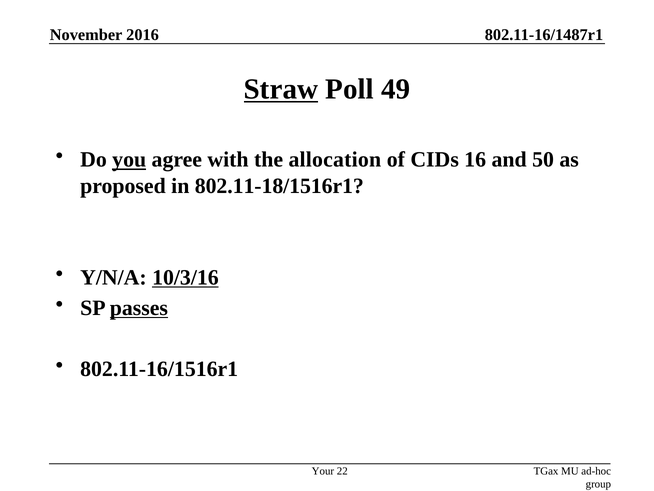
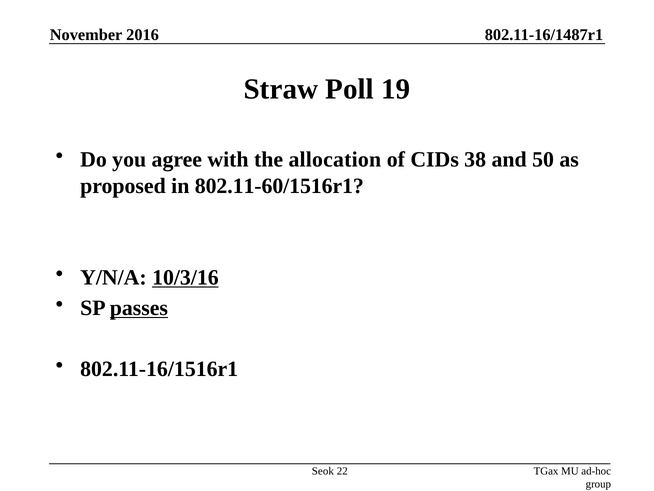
Straw underline: present -> none
49: 49 -> 19
you underline: present -> none
16: 16 -> 38
802.11-18/1516r1: 802.11-18/1516r1 -> 802.11-60/1516r1
Your: Your -> Seok
